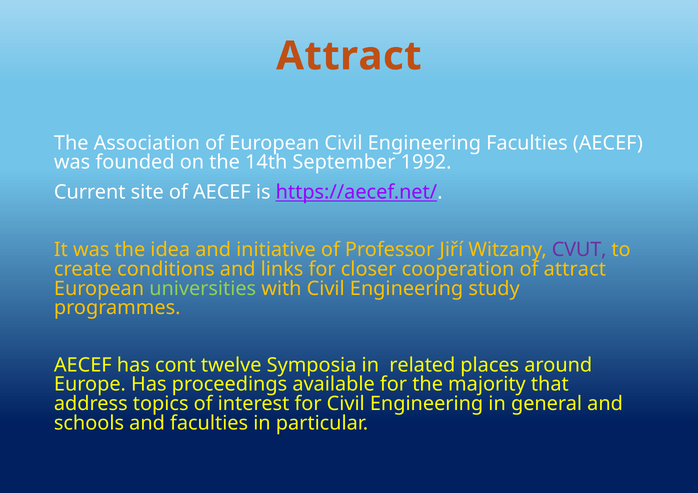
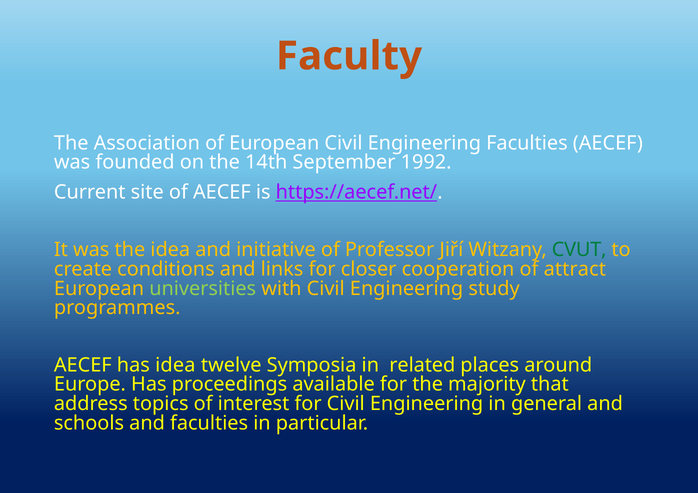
Attract at (349, 56): Attract -> Faculty
CVUT colour: purple -> green
has cont: cont -> idea
